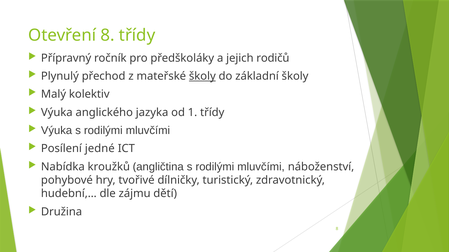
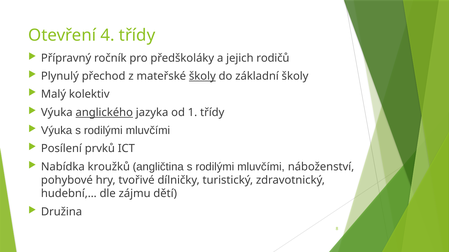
Otevření 8: 8 -> 4
anglického underline: none -> present
jedné: jedné -> prvků
